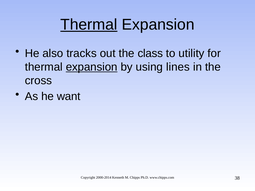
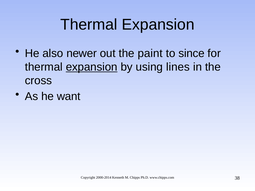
Thermal at (89, 25) underline: present -> none
tracks: tracks -> newer
class: class -> paint
utility: utility -> since
